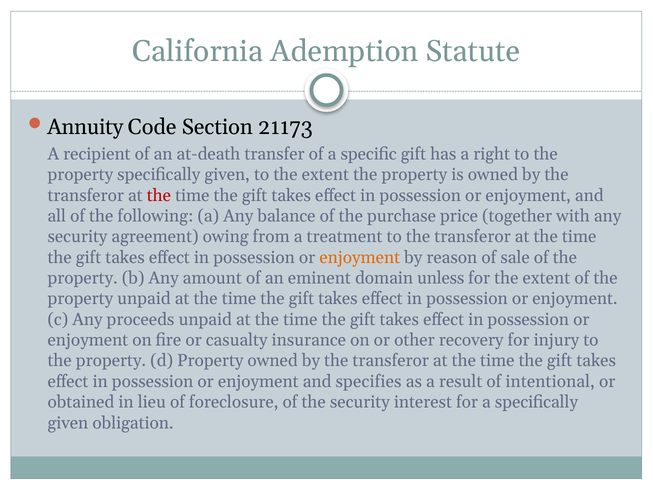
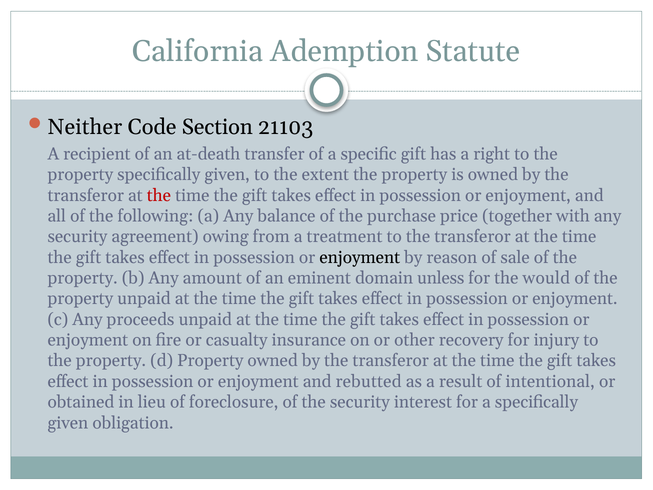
Annuity: Annuity -> Neither
21173: 21173 -> 21103
enjoyment at (360, 257) colour: orange -> black
for the extent: extent -> would
specifies: specifies -> rebutted
